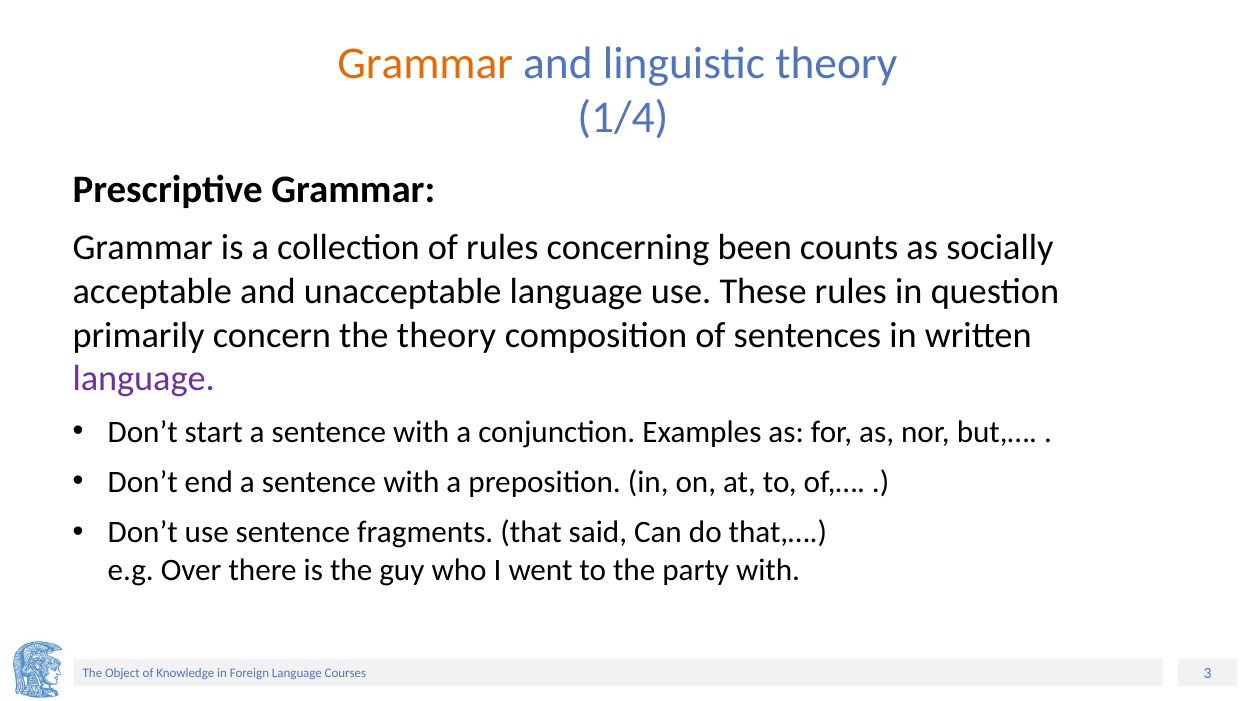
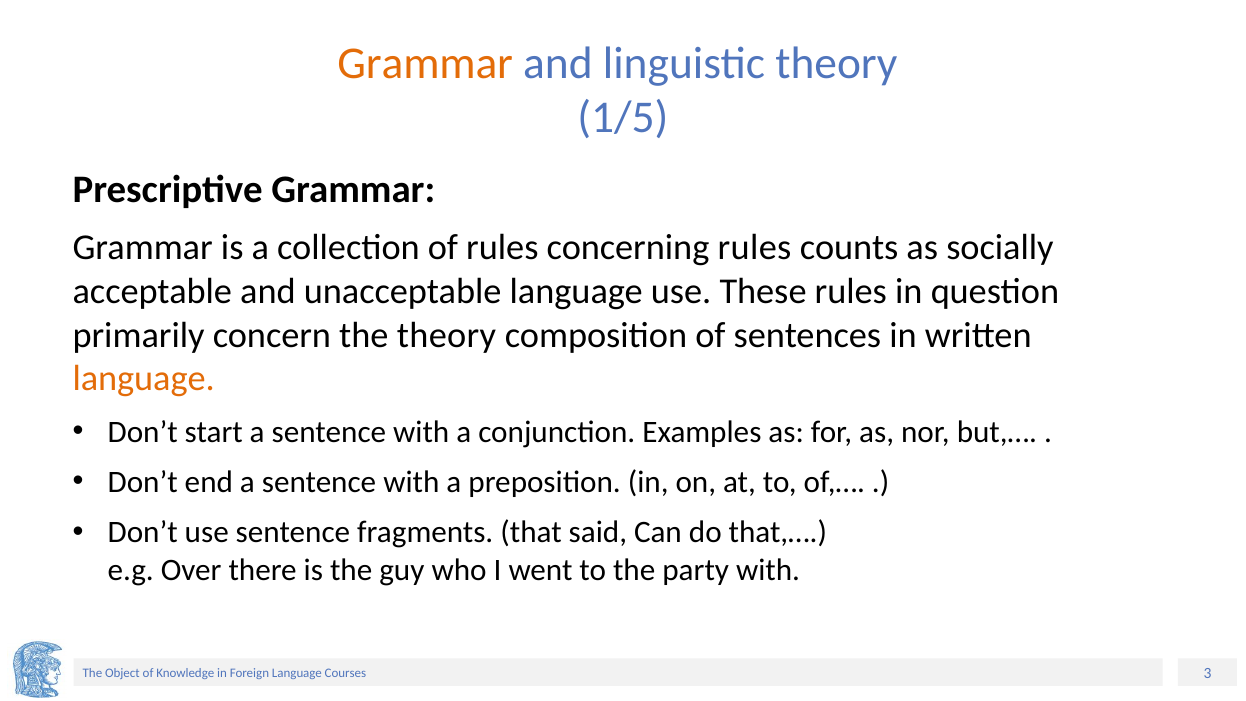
1/4: 1/4 -> 1/5
concerning been: been -> rules
language at (144, 379) colour: purple -> orange
